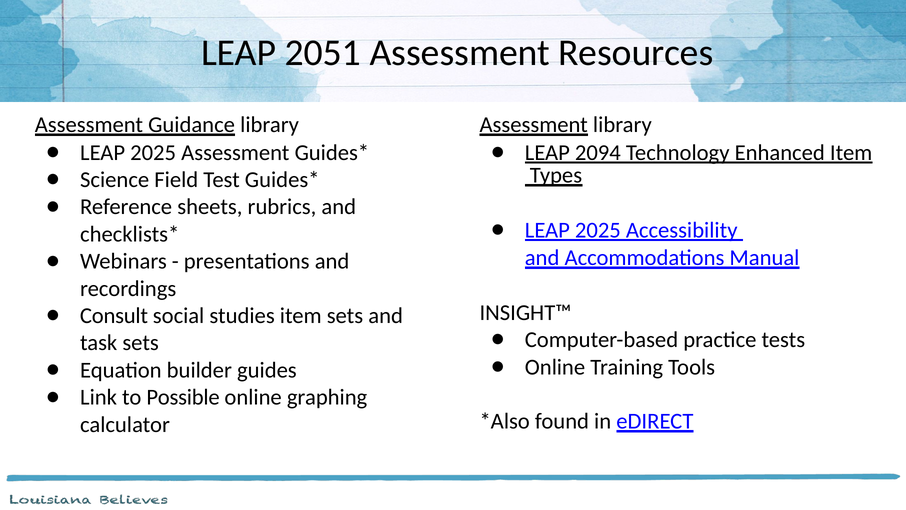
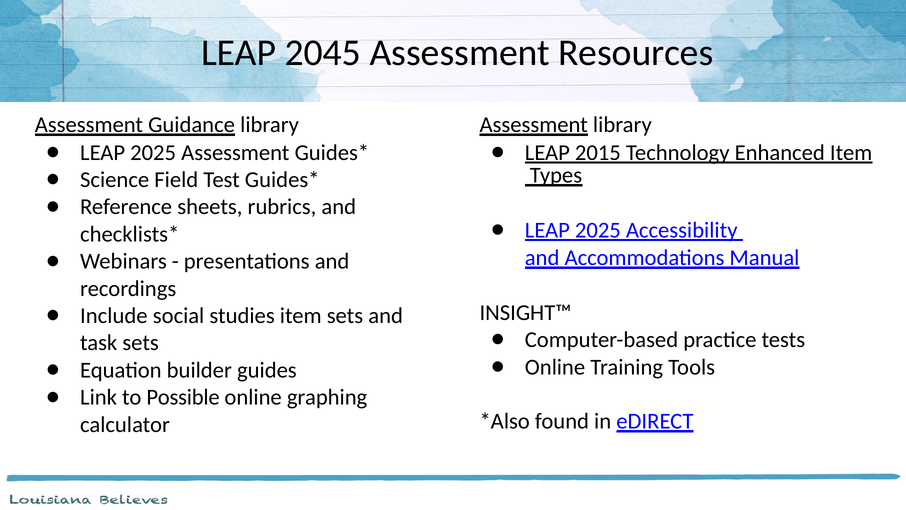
2051: 2051 -> 2045
2094: 2094 -> 2015
Consult: Consult -> Include
